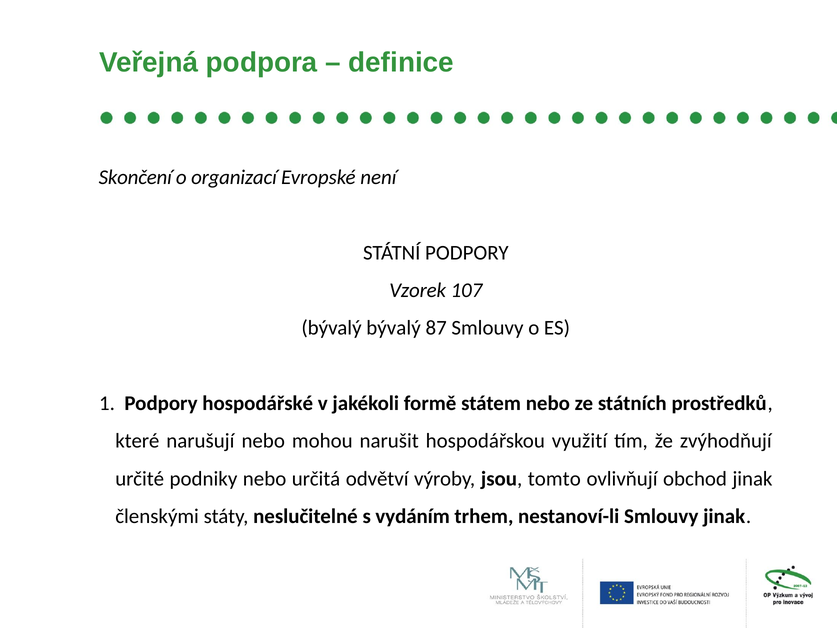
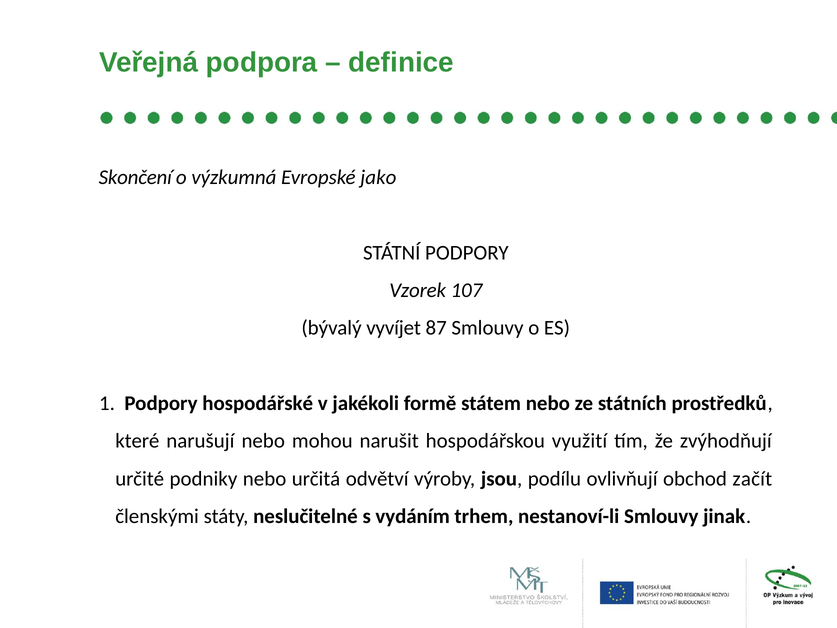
organizací: organizací -> výzkumná
není: není -> jako
bývalý bývalý: bývalý -> vyvíjet
tomto: tomto -> podílu
obchod jinak: jinak -> začít
